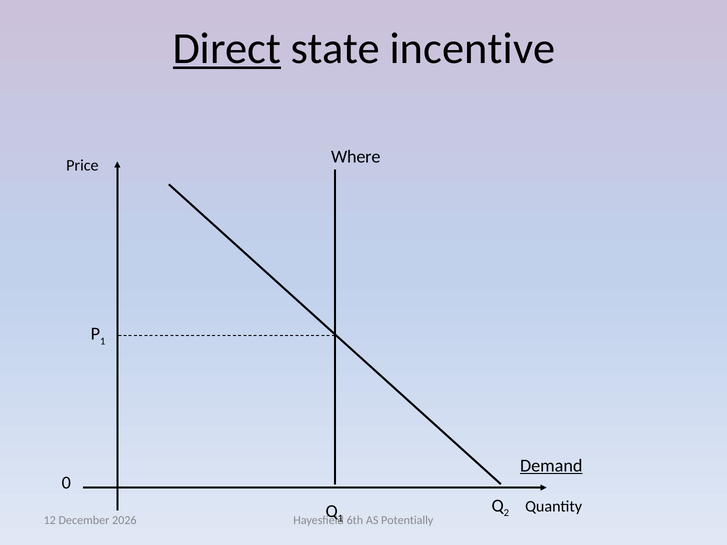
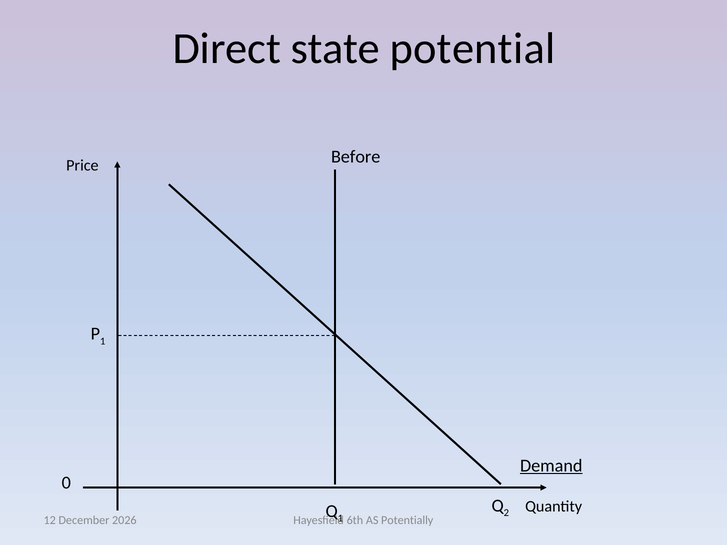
Direct underline: present -> none
incentive: incentive -> potential
Where: Where -> Before
